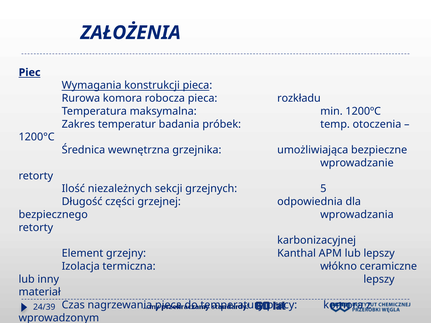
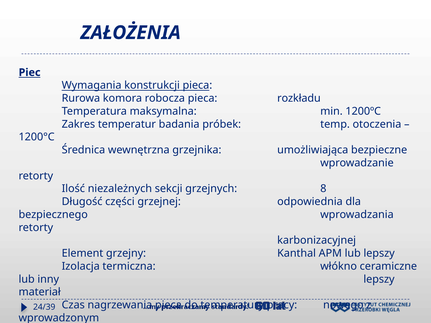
5: 5 -> 8
pracy komora: komora -> nowego
